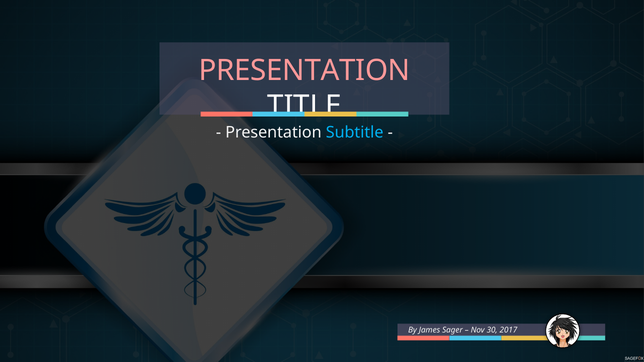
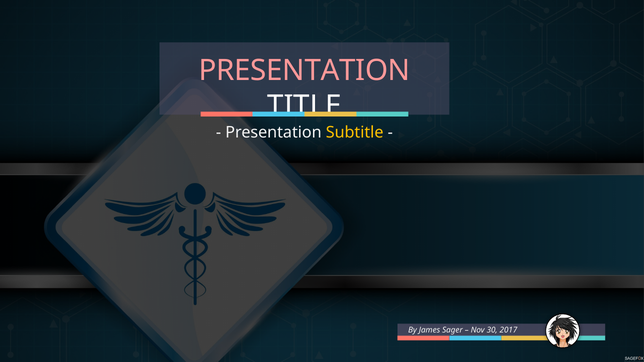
Subtitle colour: light blue -> yellow
